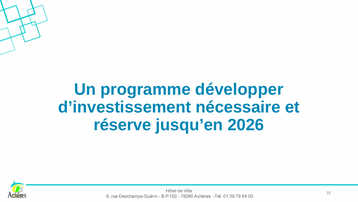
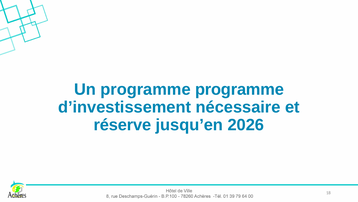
programme développer: développer -> programme
